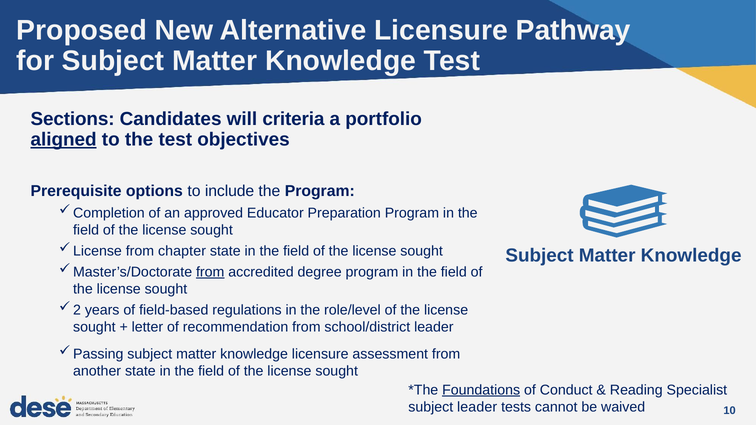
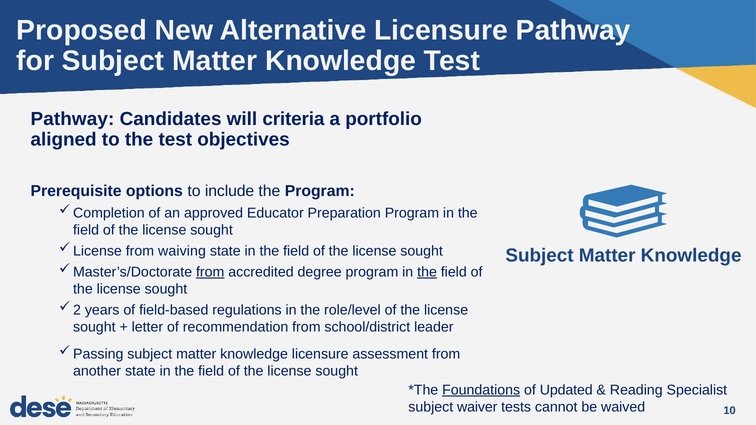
Sections at (73, 119): Sections -> Pathway
aligned underline: present -> none
chapter: chapter -> waiving
the at (427, 272) underline: none -> present
Conduct: Conduct -> Updated
subject leader: leader -> waiver
